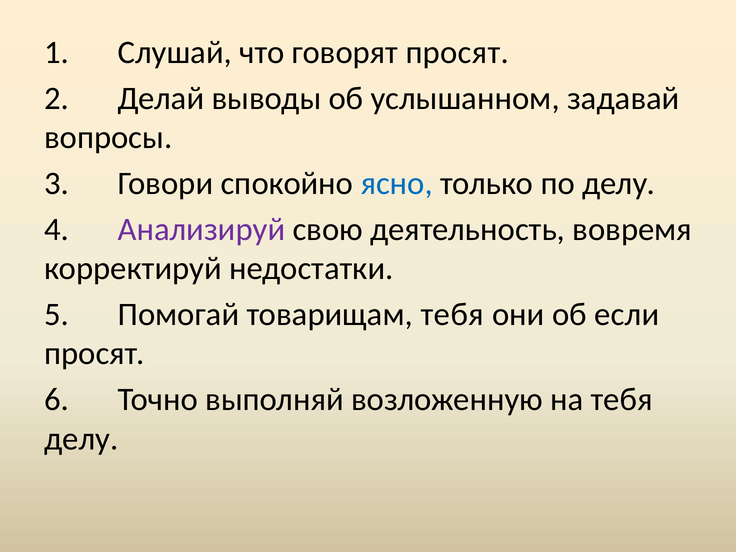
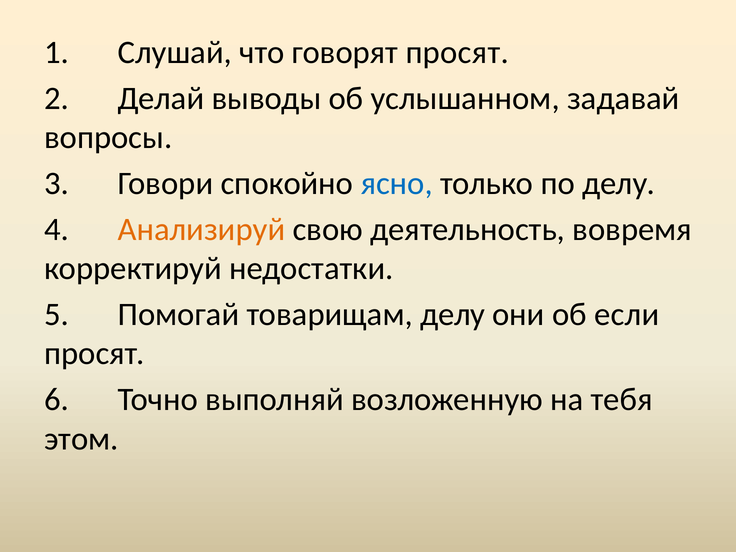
Анализируй colour: purple -> orange
товарищам тебя: тебя -> делу
делу at (81, 439): делу -> этом
